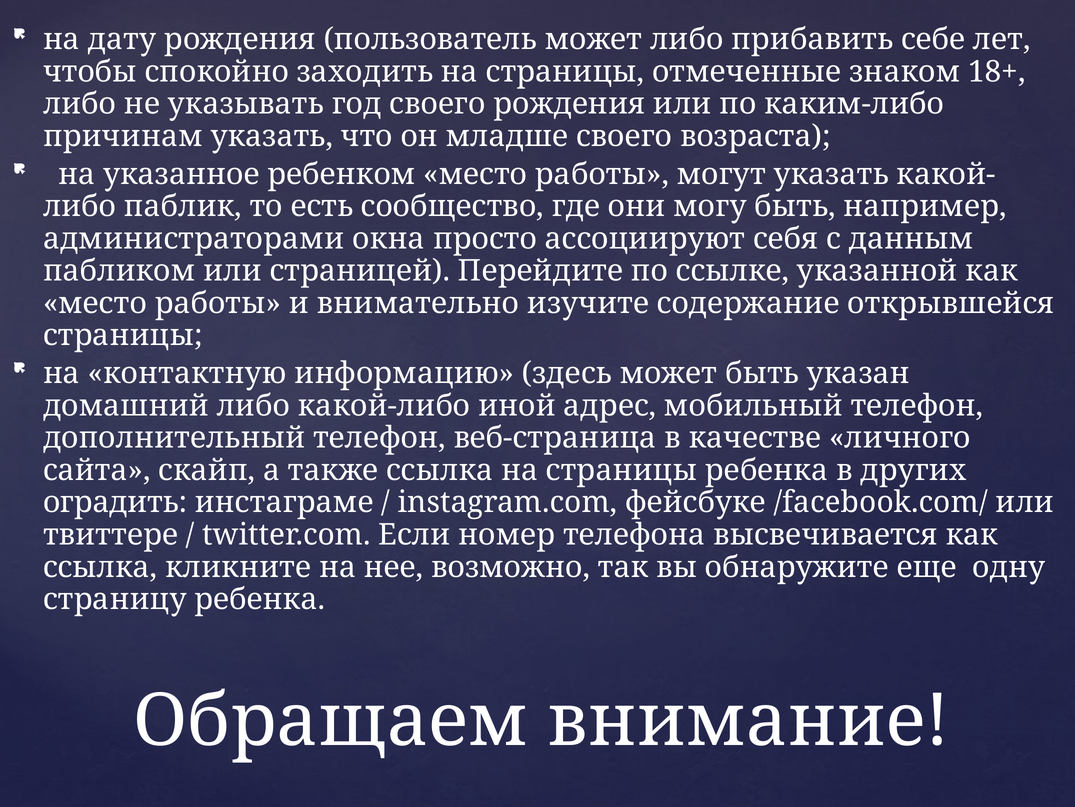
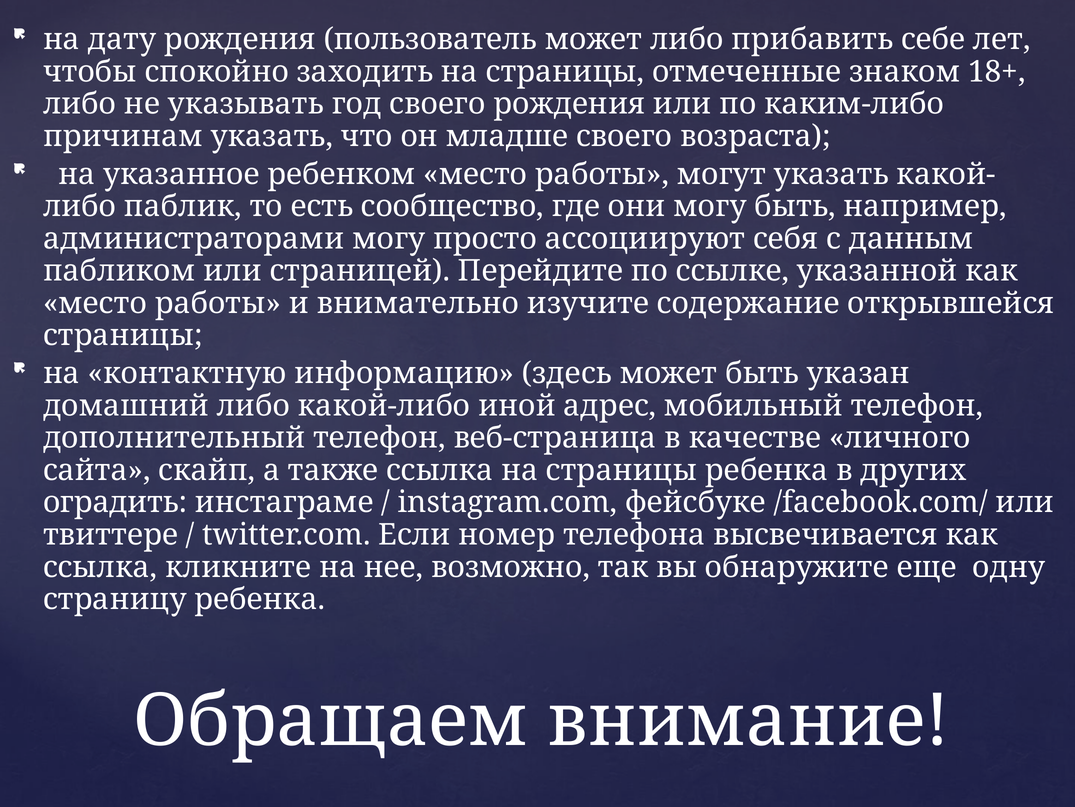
администраторами окна: окна -> могу
